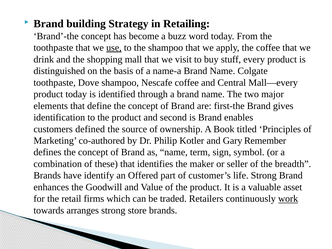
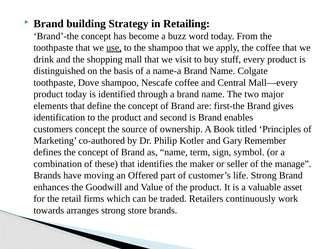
customers defined: defined -> concept
breadth: breadth -> manage
identify: identify -> moving
work underline: present -> none
